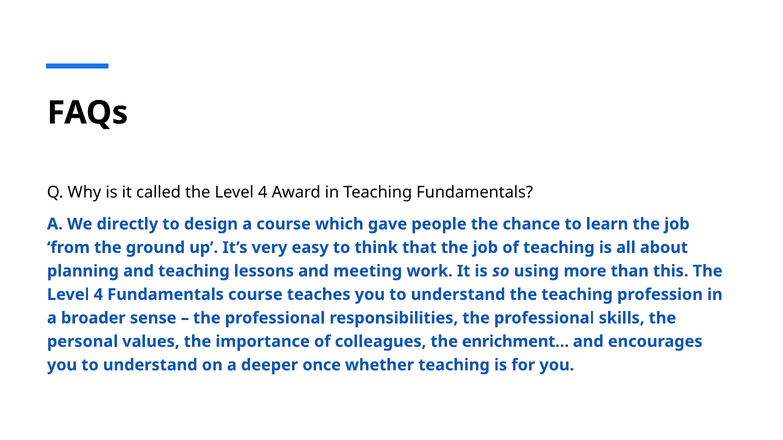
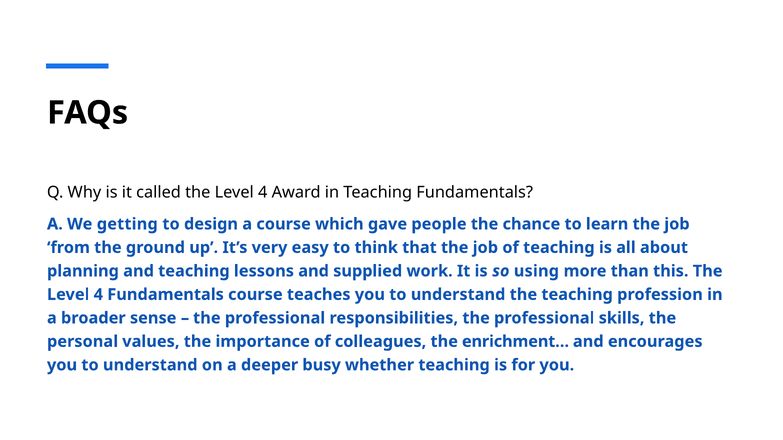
directly: directly -> getting
meeting: meeting -> supplied
once: once -> busy
